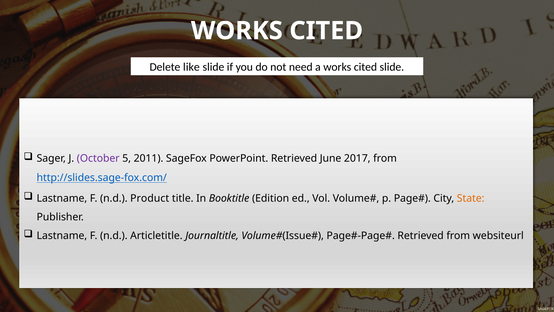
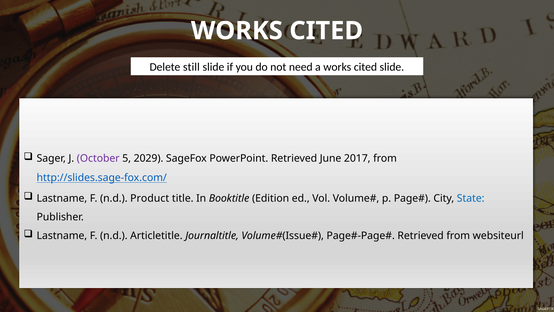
like: like -> still
2011: 2011 -> 2029
State colour: orange -> blue
